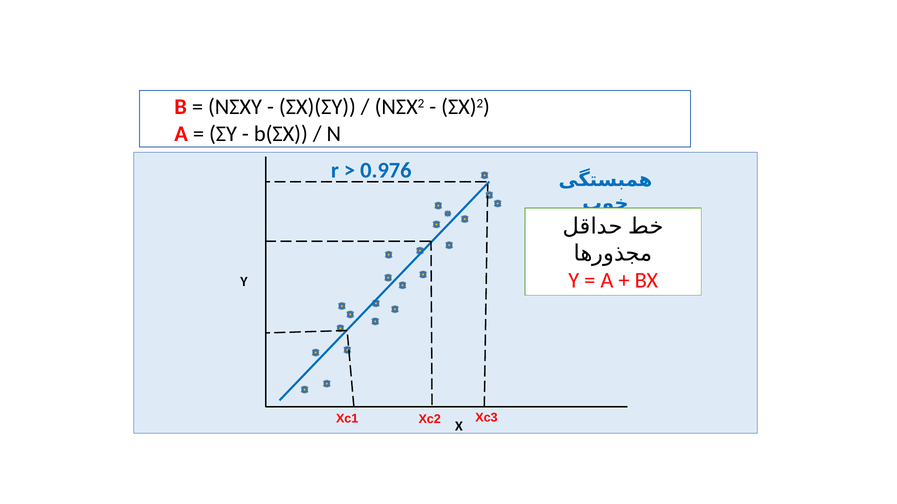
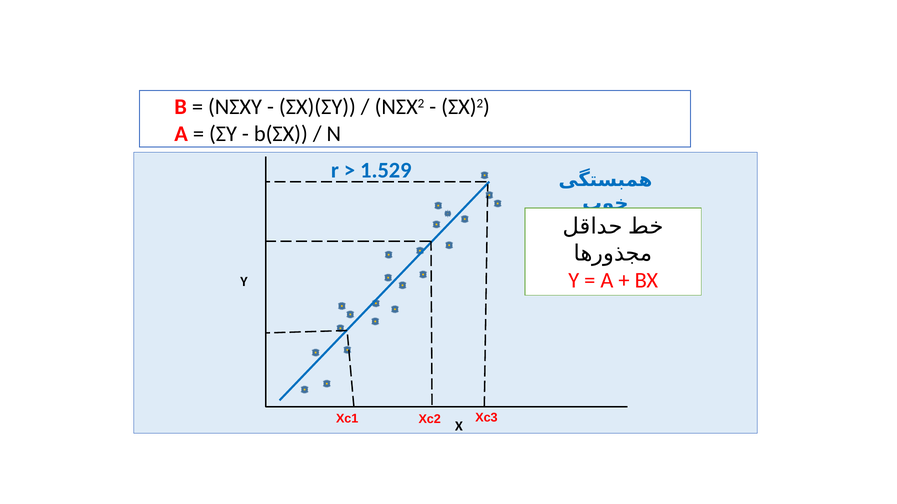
0.976: 0.976 -> 1.529
